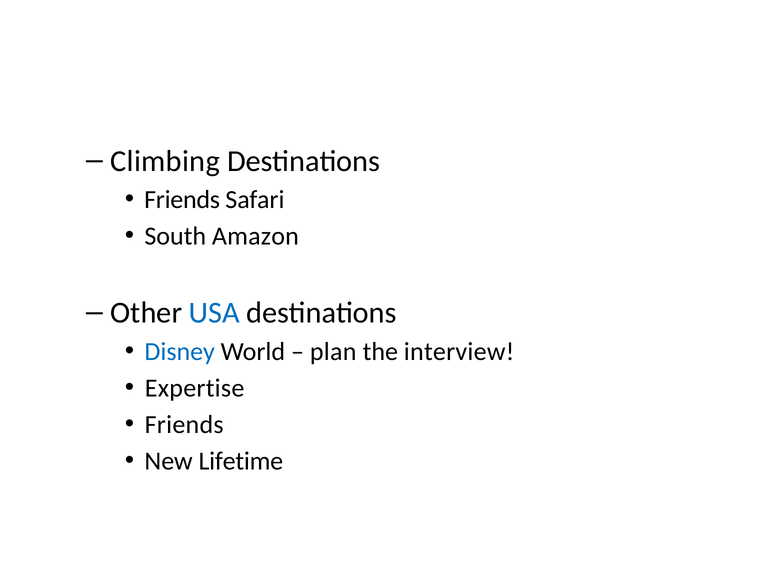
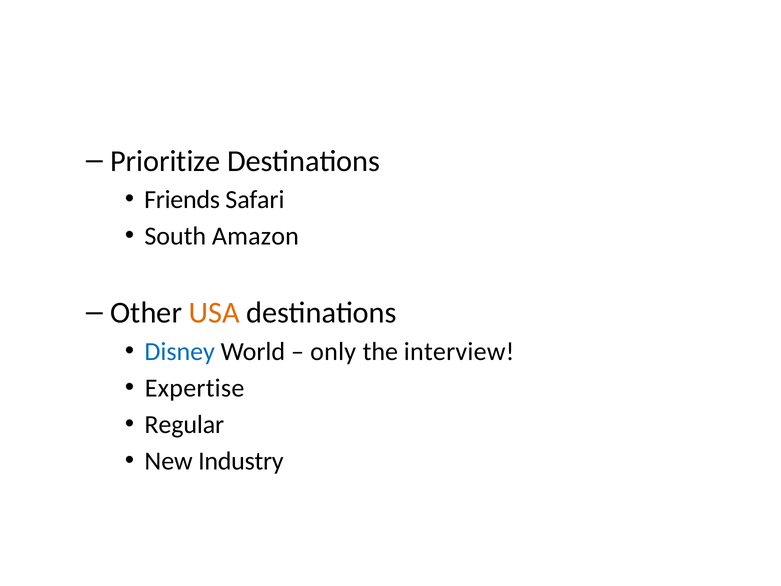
Climbing: Climbing -> Prioritize
USA colour: blue -> orange
plan: plan -> only
Friends at (184, 424): Friends -> Regular
Lifetime: Lifetime -> Industry
